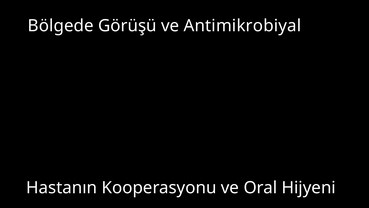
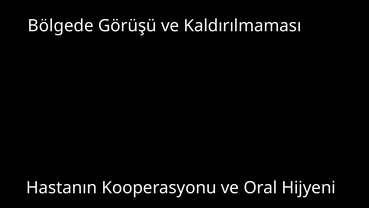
Antimikrobiyal: Antimikrobiyal -> Kaldırılmaması
